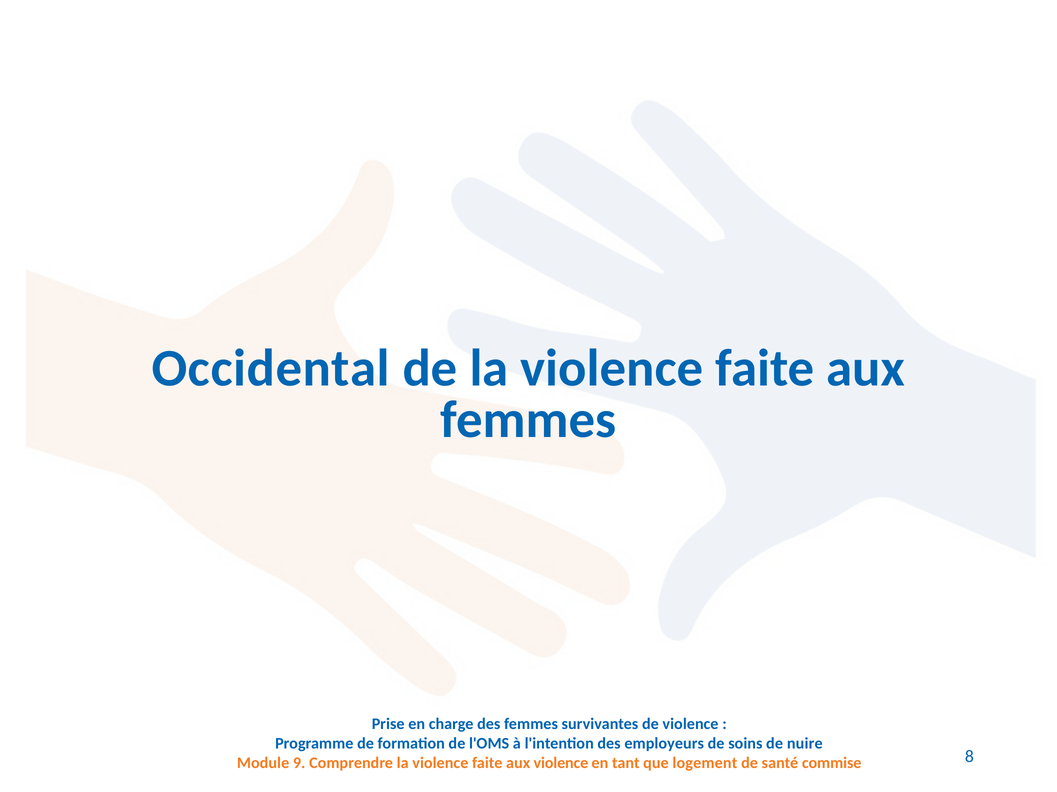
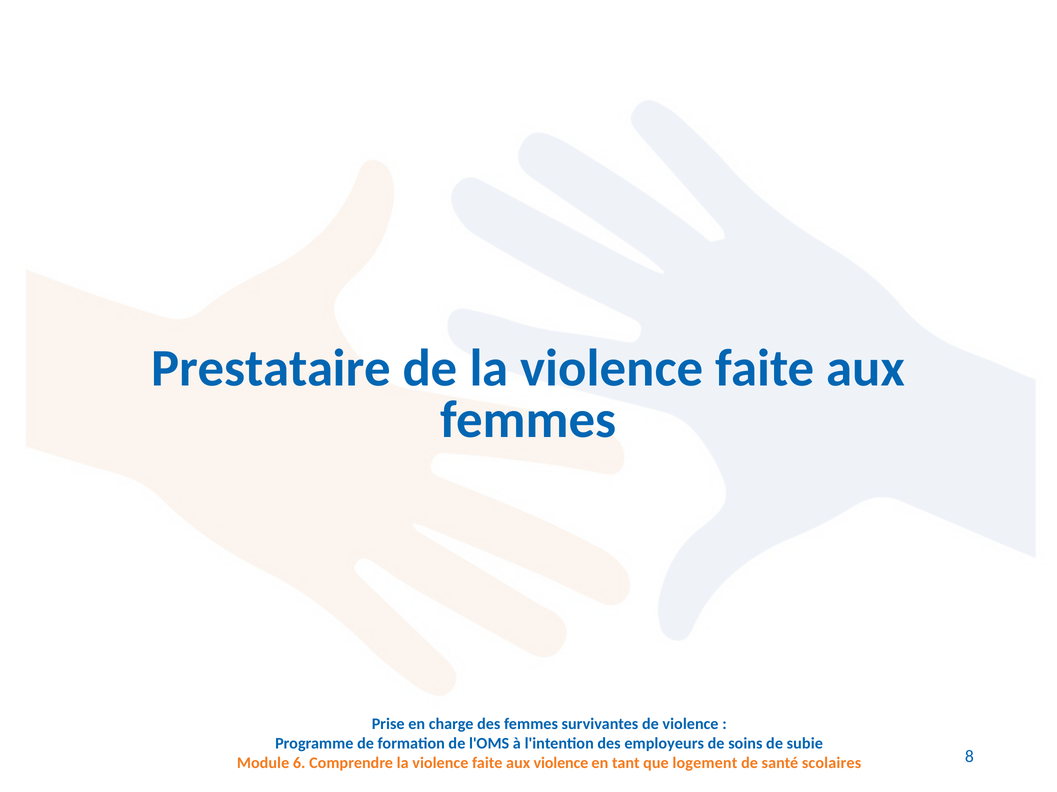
Occidental: Occidental -> Prestataire
nuire: nuire -> subie
9: 9 -> 6
commise: commise -> scolaires
